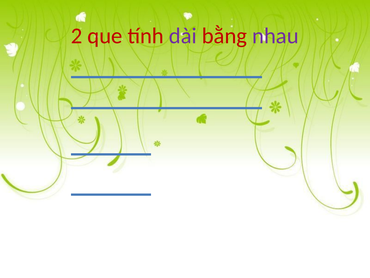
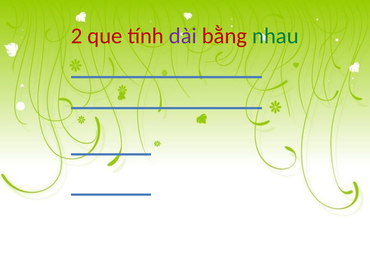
nhau colour: purple -> green
